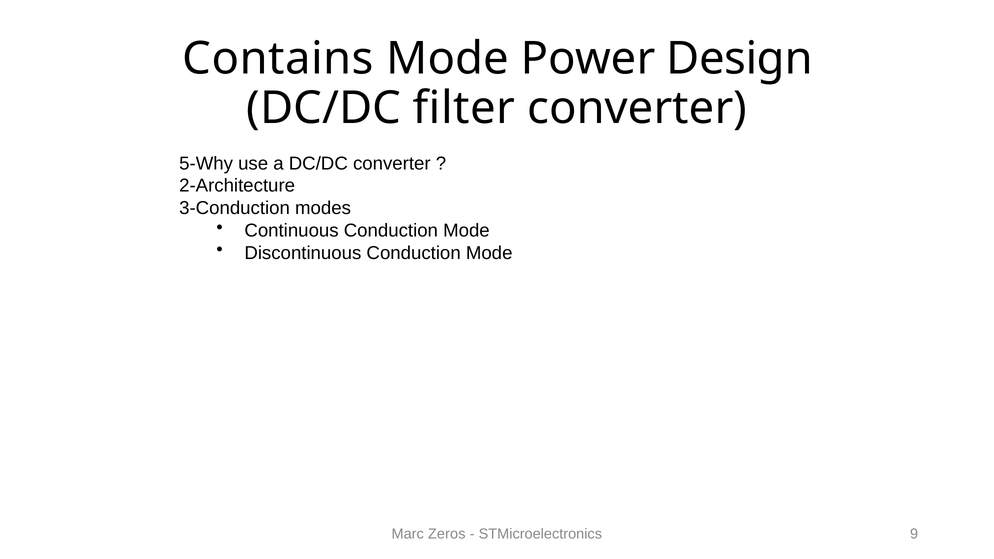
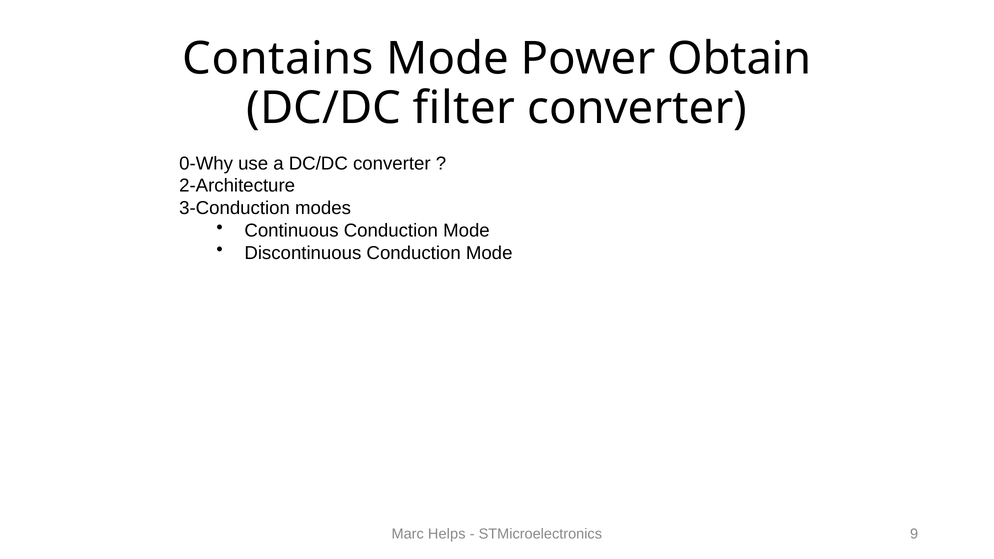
Design: Design -> Obtain
5-Why: 5-Why -> 0-Why
Zeros: Zeros -> Helps
